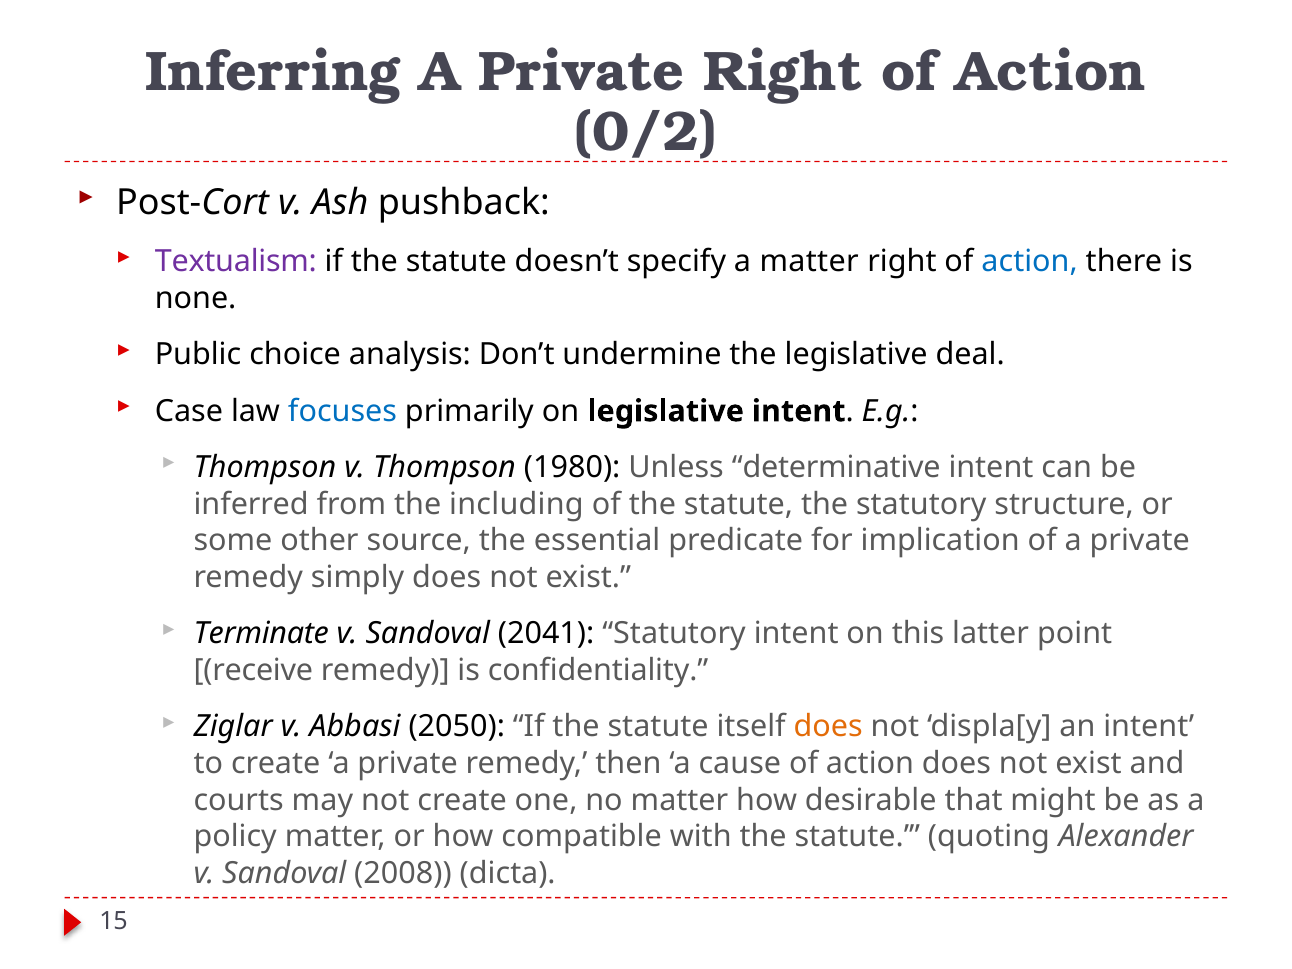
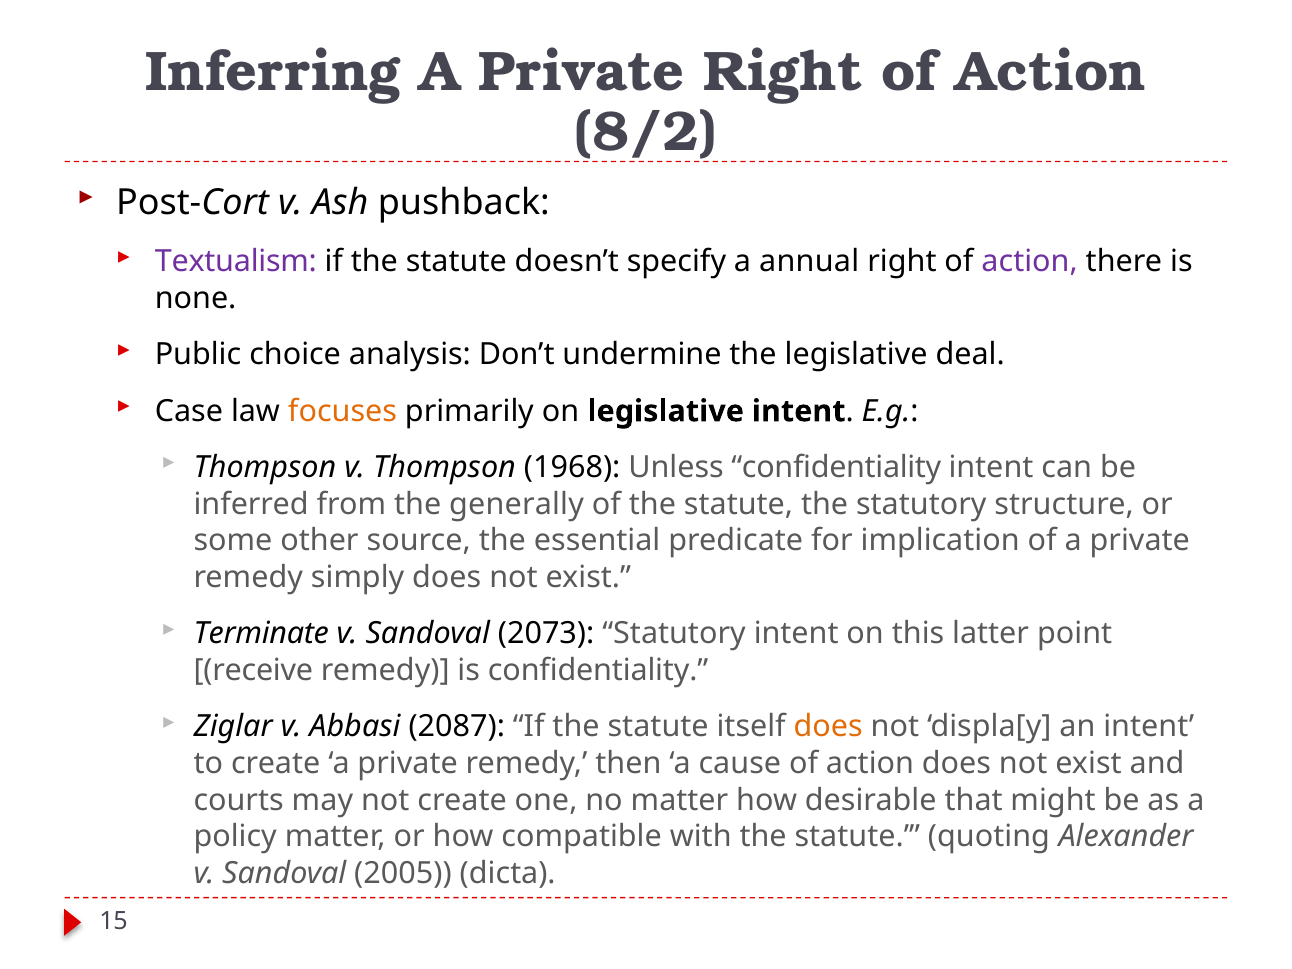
0/2: 0/2 -> 8/2
a matter: matter -> annual
action at (1030, 262) colour: blue -> purple
focuses colour: blue -> orange
1980: 1980 -> 1968
Unless determinative: determinative -> confidentiality
including: including -> generally
2041: 2041 -> 2073
2050: 2050 -> 2087
2008: 2008 -> 2005
